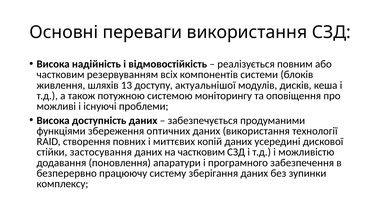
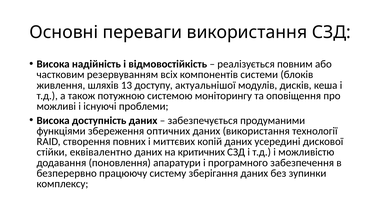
застосування: застосування -> еквівалентно
на частковим: частковим -> критичних
